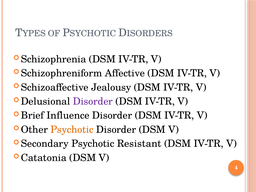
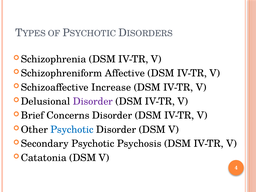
Jealousy: Jealousy -> Increase
Influence: Influence -> Concerns
Psychotic at (72, 130) colour: orange -> blue
Resistant: Resistant -> Psychosis
